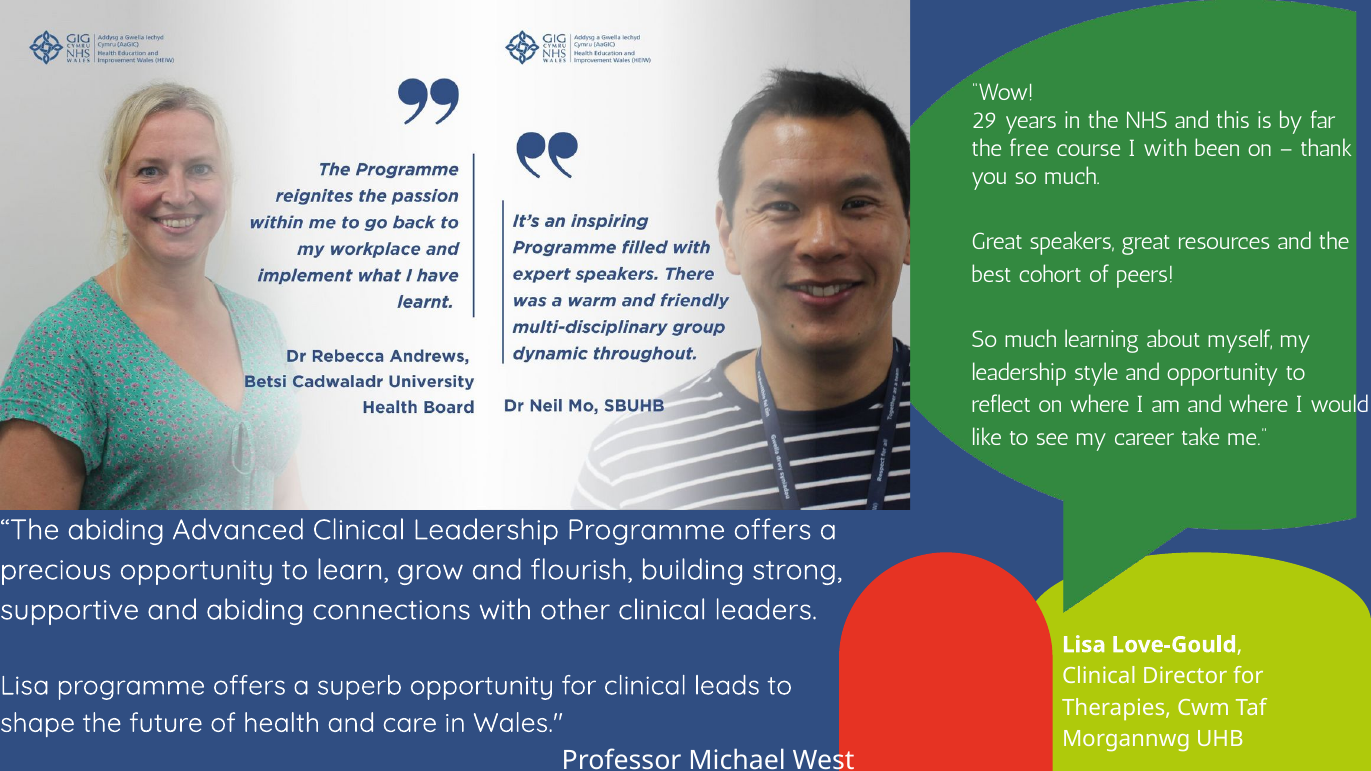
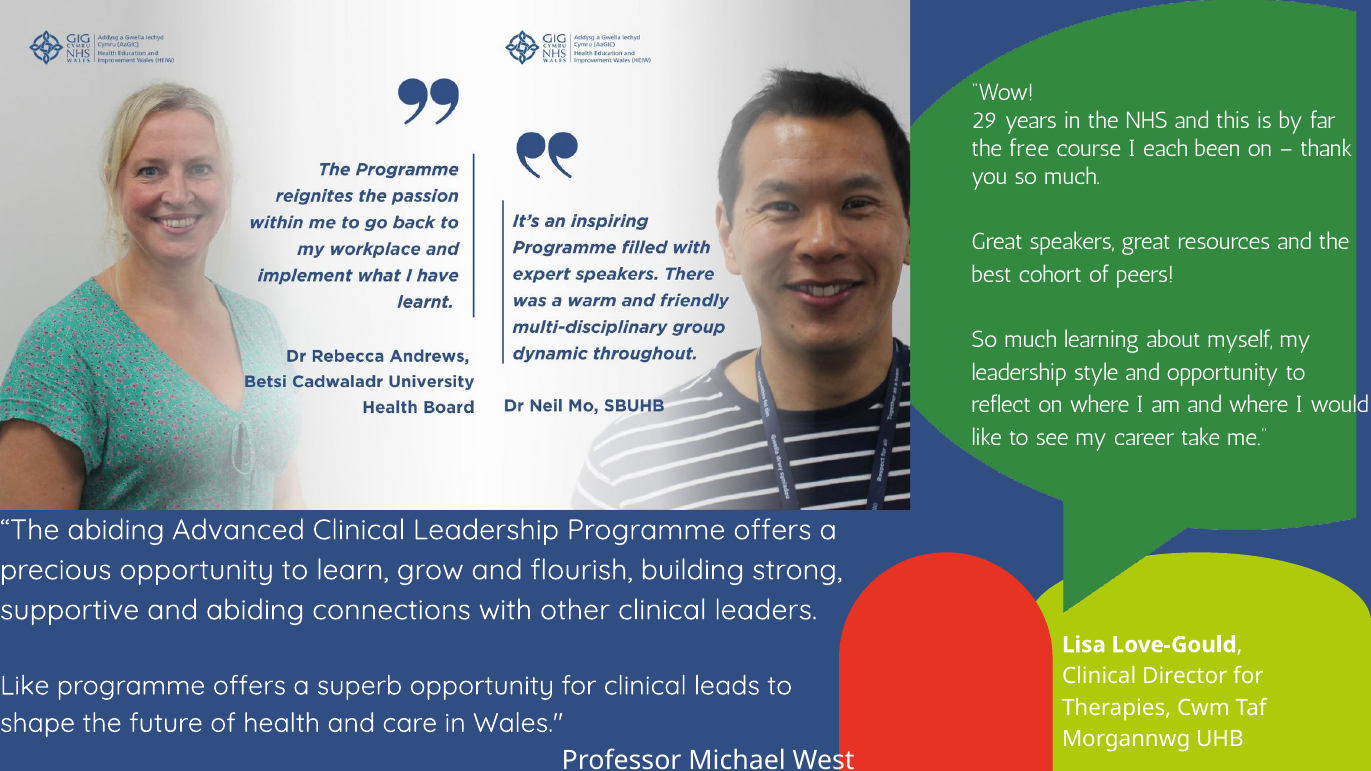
I with: with -> each
Lisa at (25, 686): Lisa -> Like
